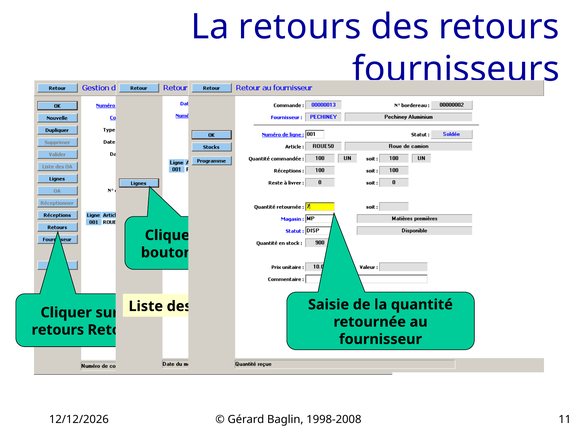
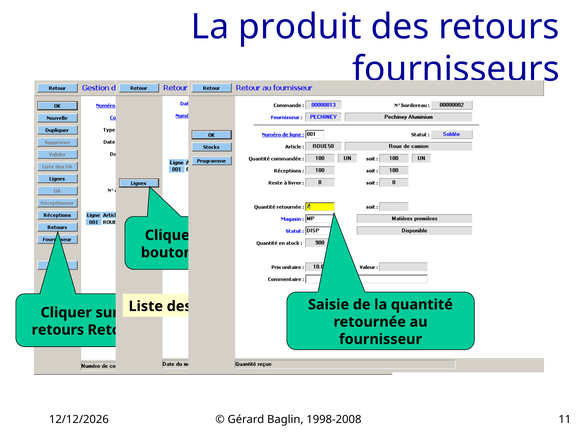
La retours: retours -> produit
